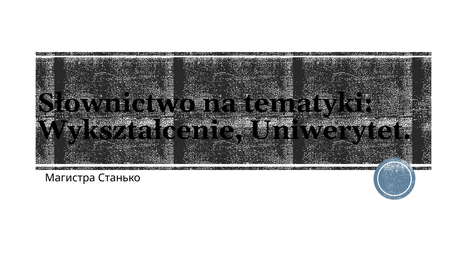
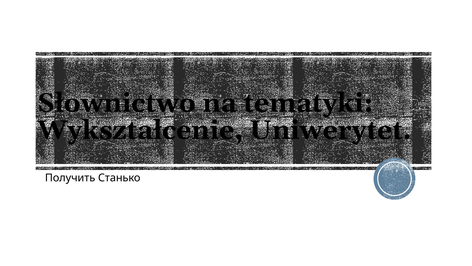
Магистра: Магистра -> Получить
